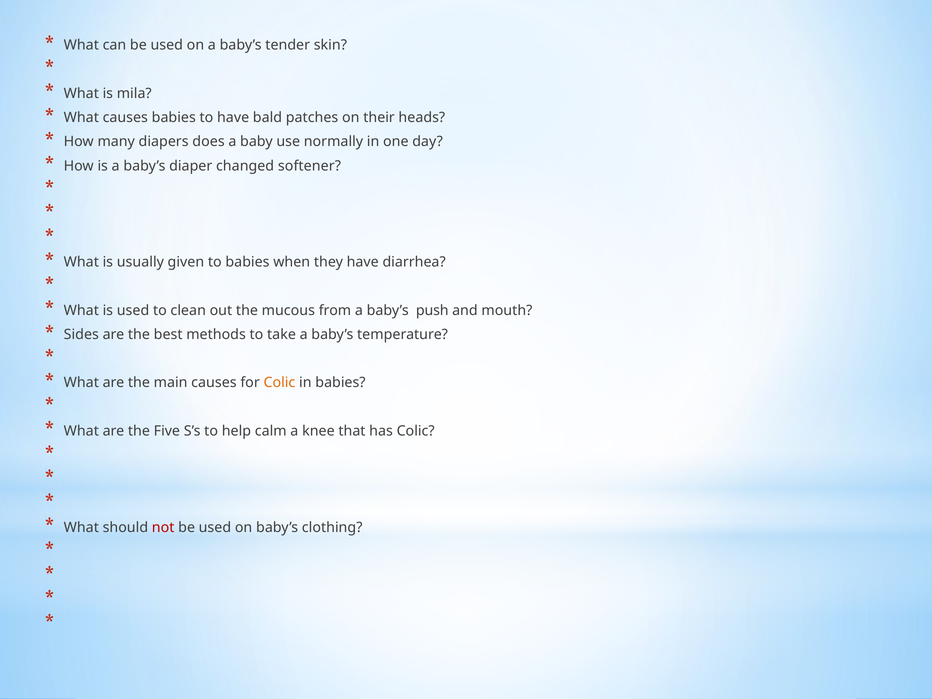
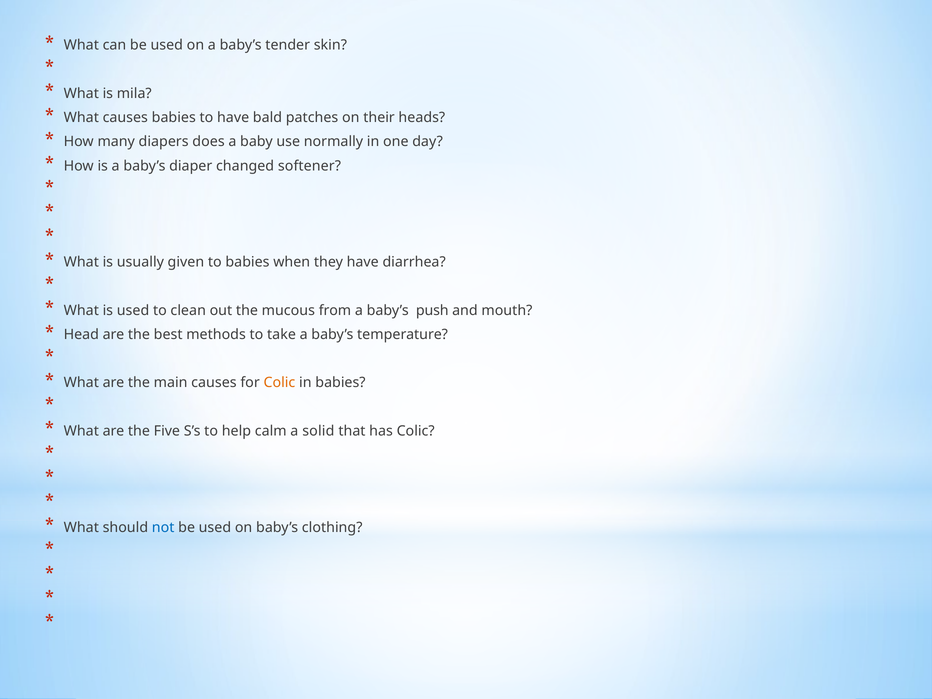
Sides: Sides -> Head
knee: knee -> solid
not colour: red -> blue
